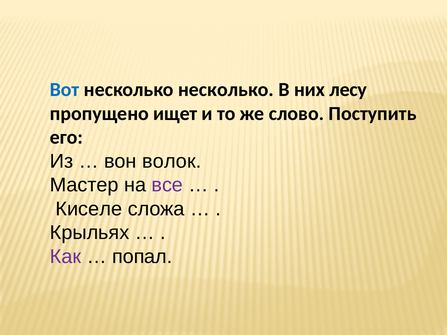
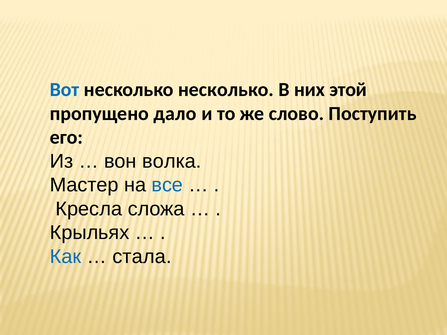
лесу: лесу -> этой
ищет: ищет -> дало
волок: волок -> волка
все colour: purple -> blue
Киселе: Киселе -> Кресла
Как colour: purple -> blue
попал: попал -> стала
